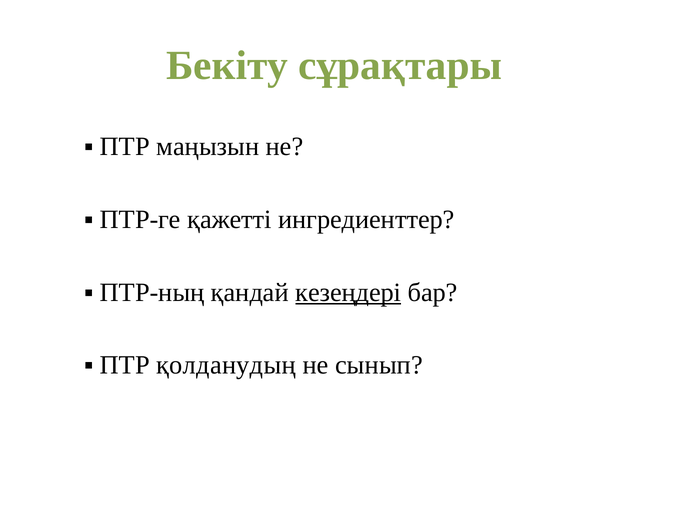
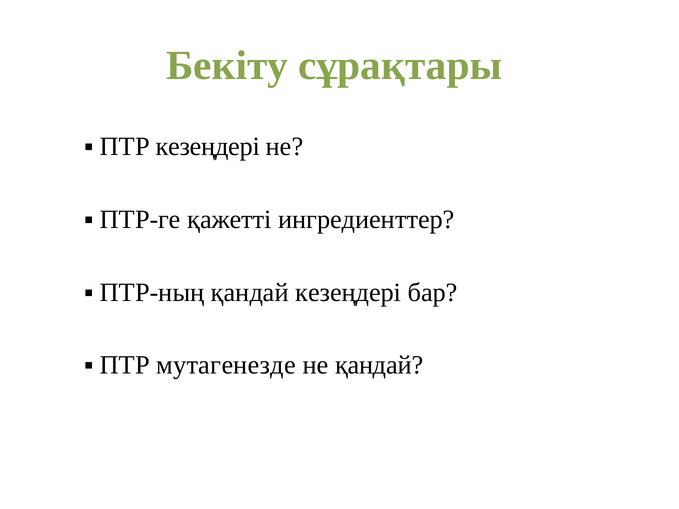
ПТР маңызын: маңызын -> кезеңдері
кезеңдері at (348, 292) underline: present -> none
қолданудың: қолданудың -> мутагенезде
не сынып: сынып -> қандай
